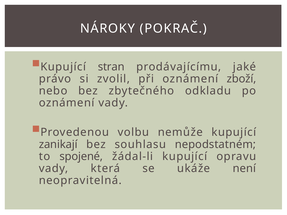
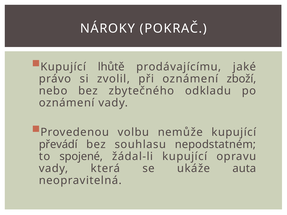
stran: stran -> lhůtě
zanikají: zanikají -> převádí
není: není -> auta
